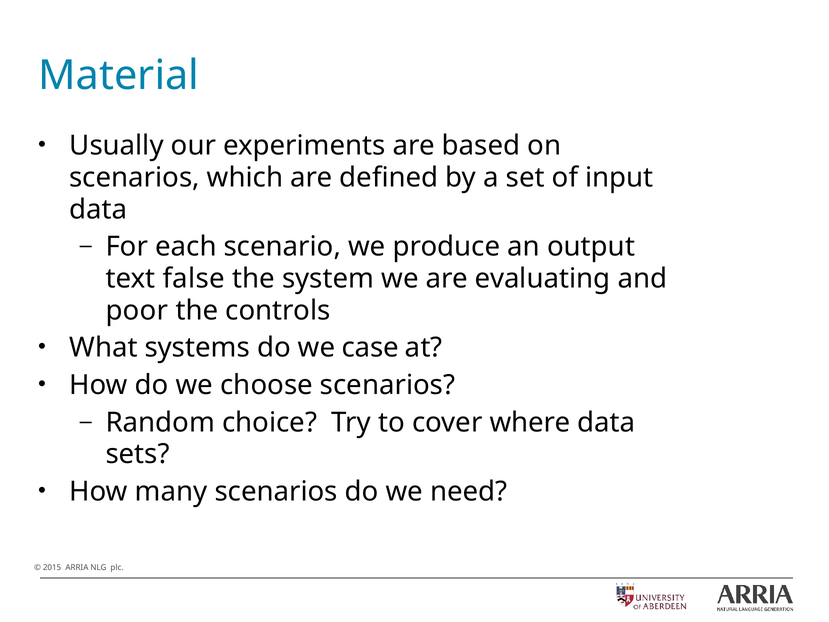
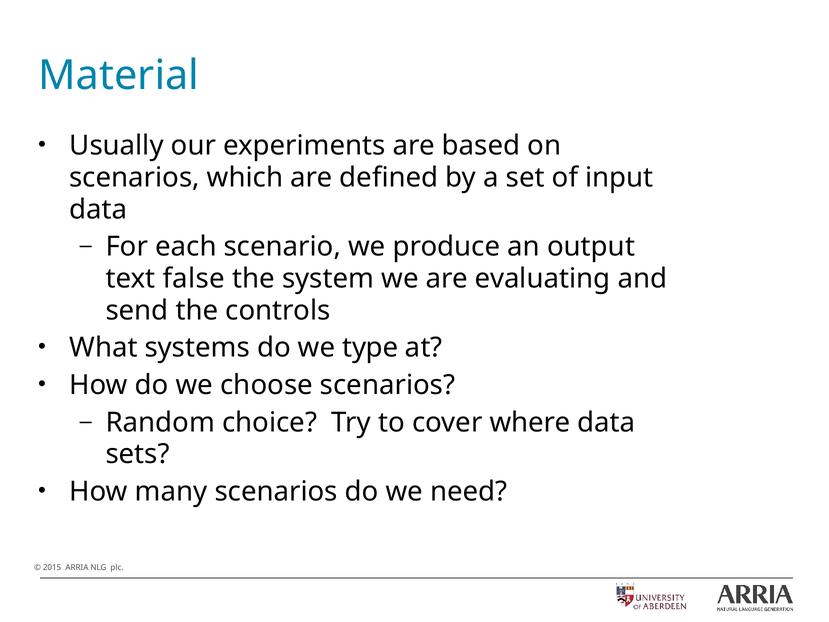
poor: poor -> send
case: case -> type
